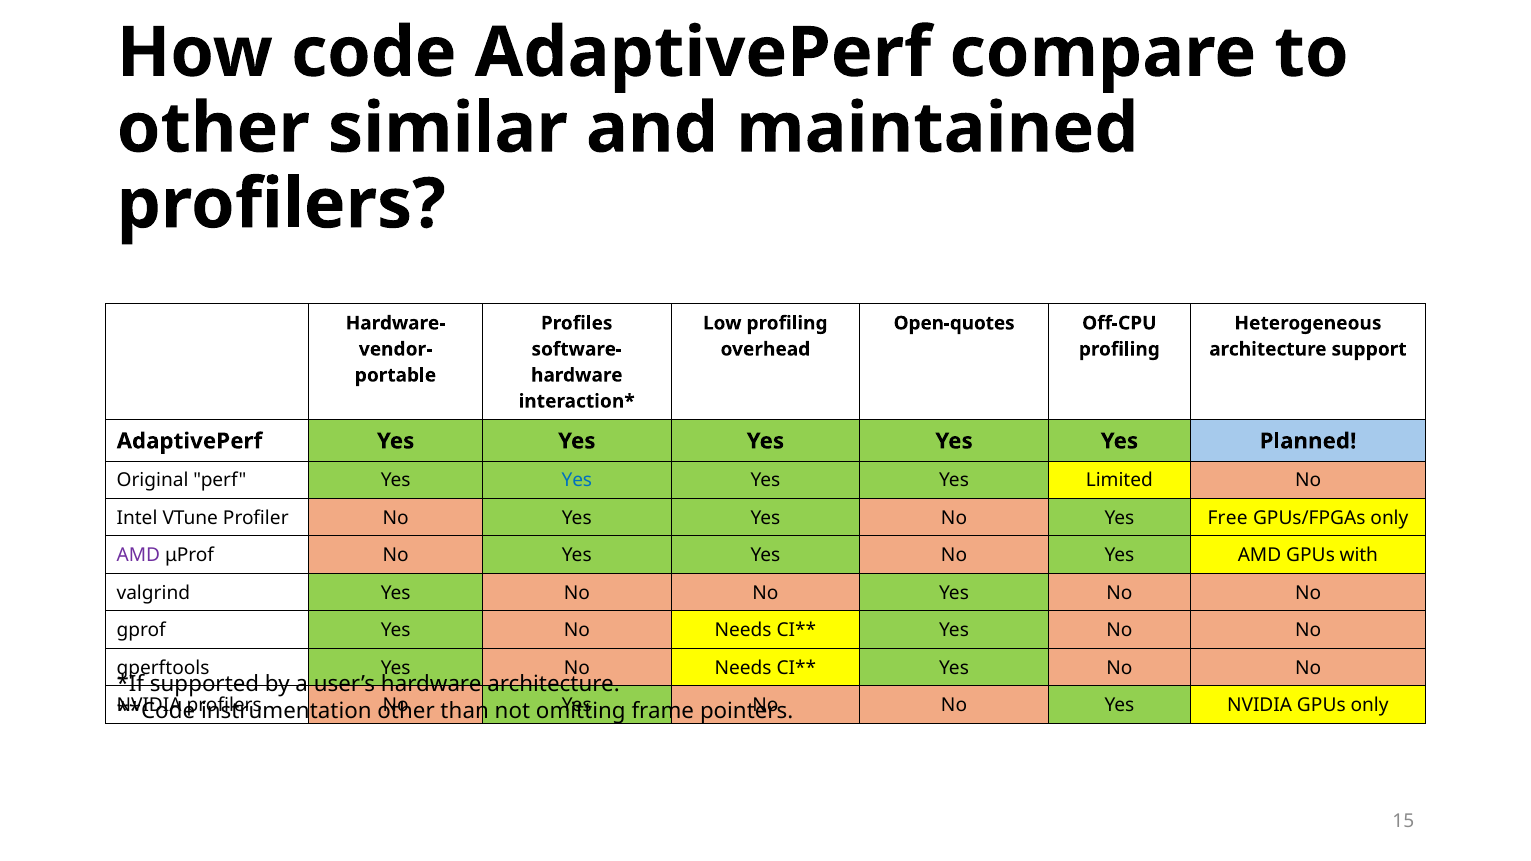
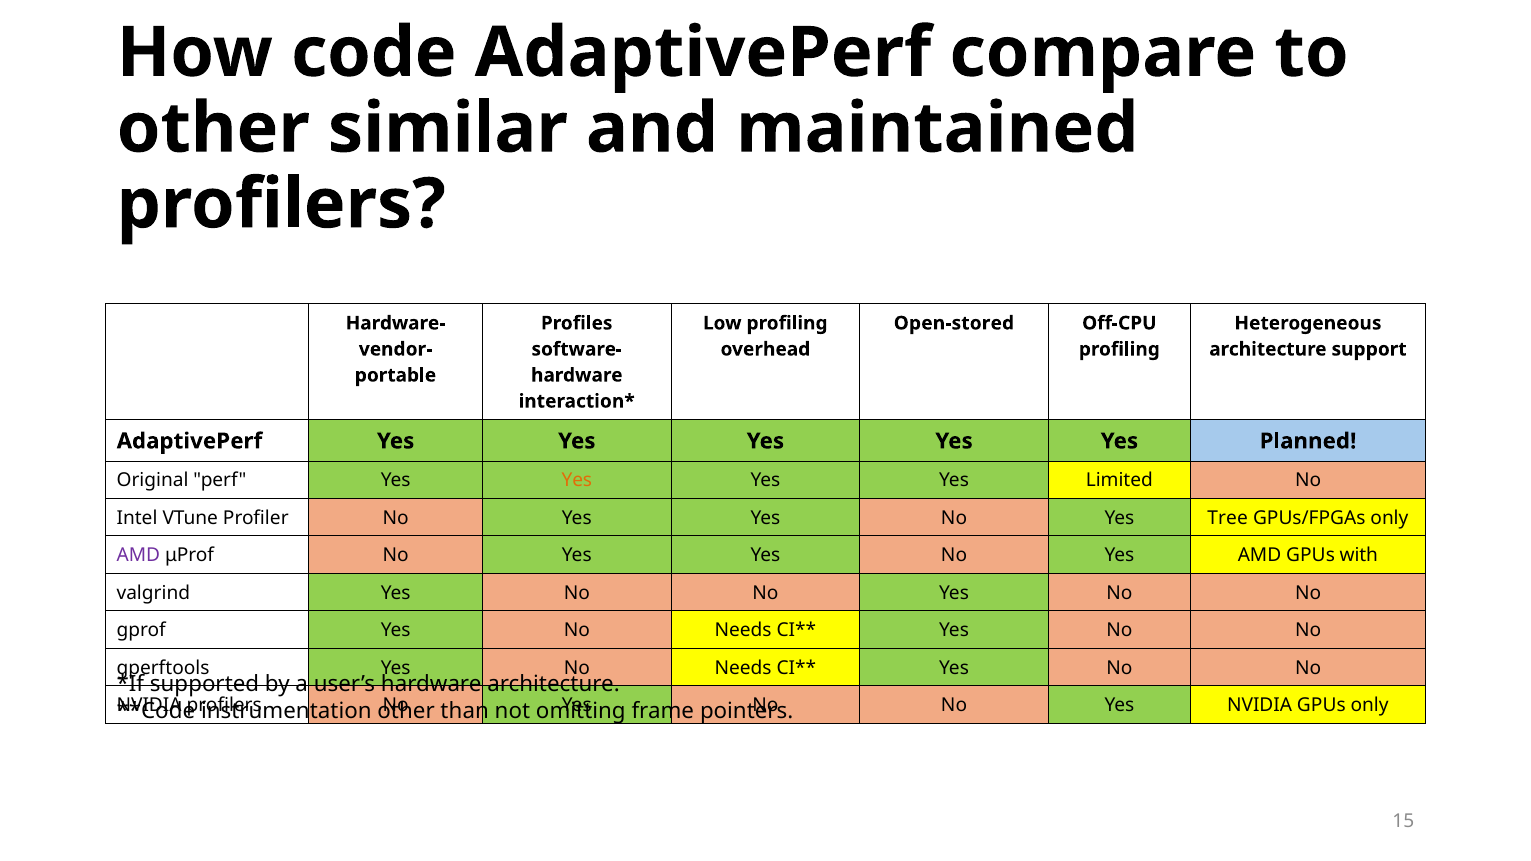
Open-quotes: Open-quotes -> Open-stored
Yes at (577, 481) colour: blue -> orange
Free: Free -> Tree
